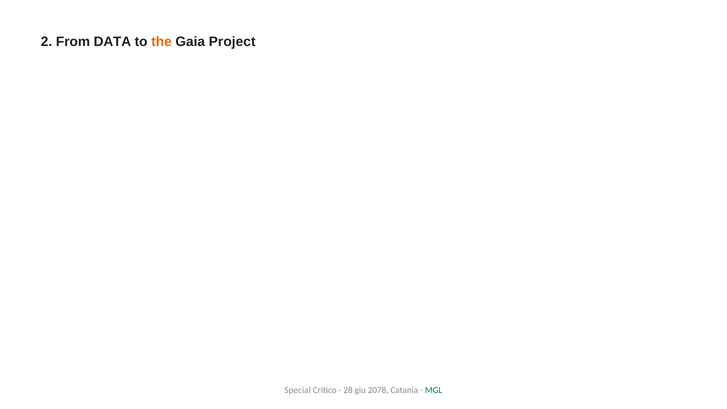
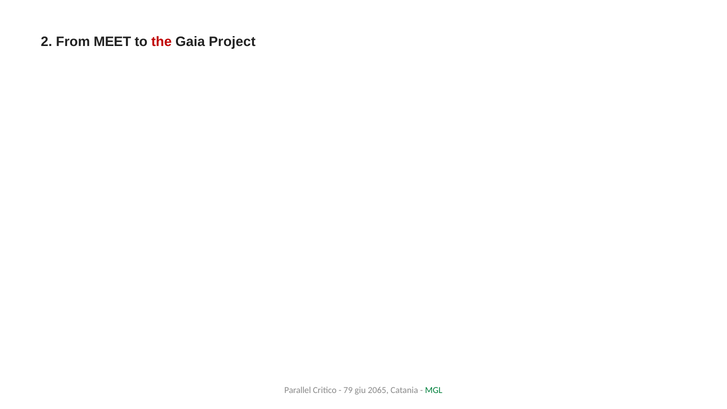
DATA: DATA -> MEET
the colour: orange -> red
Special: Special -> Parallel
28: 28 -> 79
2078: 2078 -> 2065
